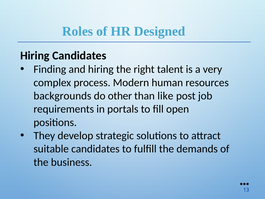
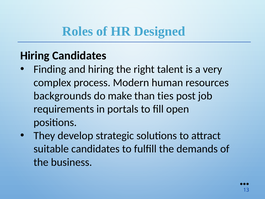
other: other -> make
like: like -> ties
